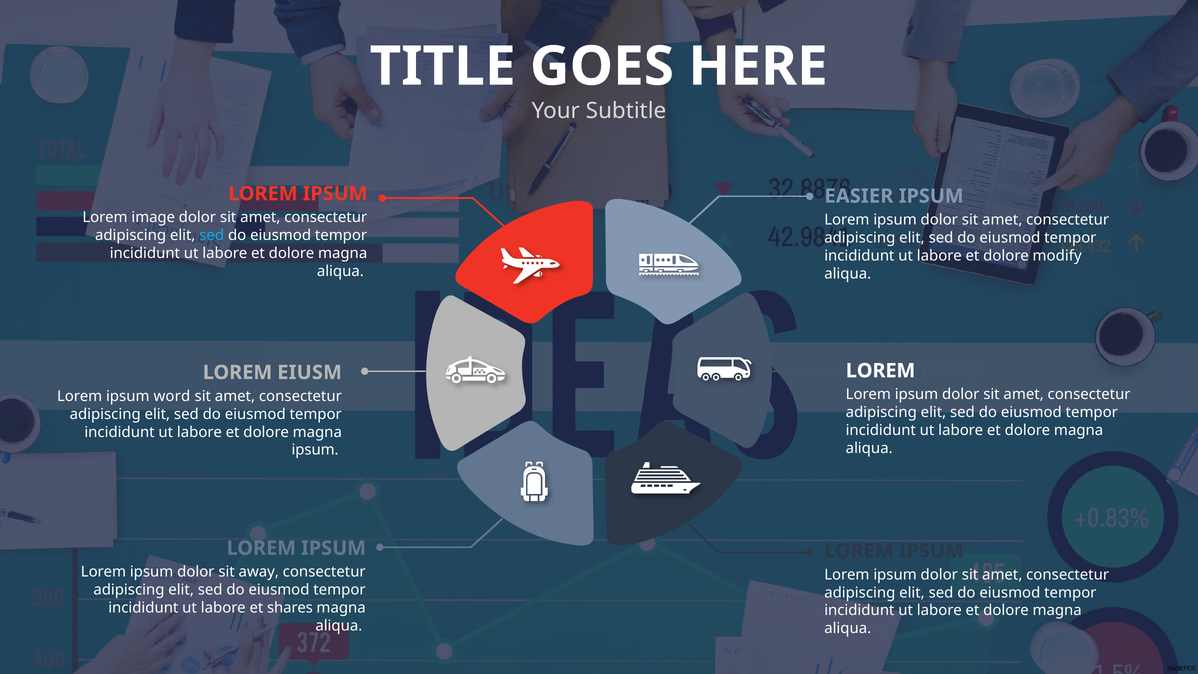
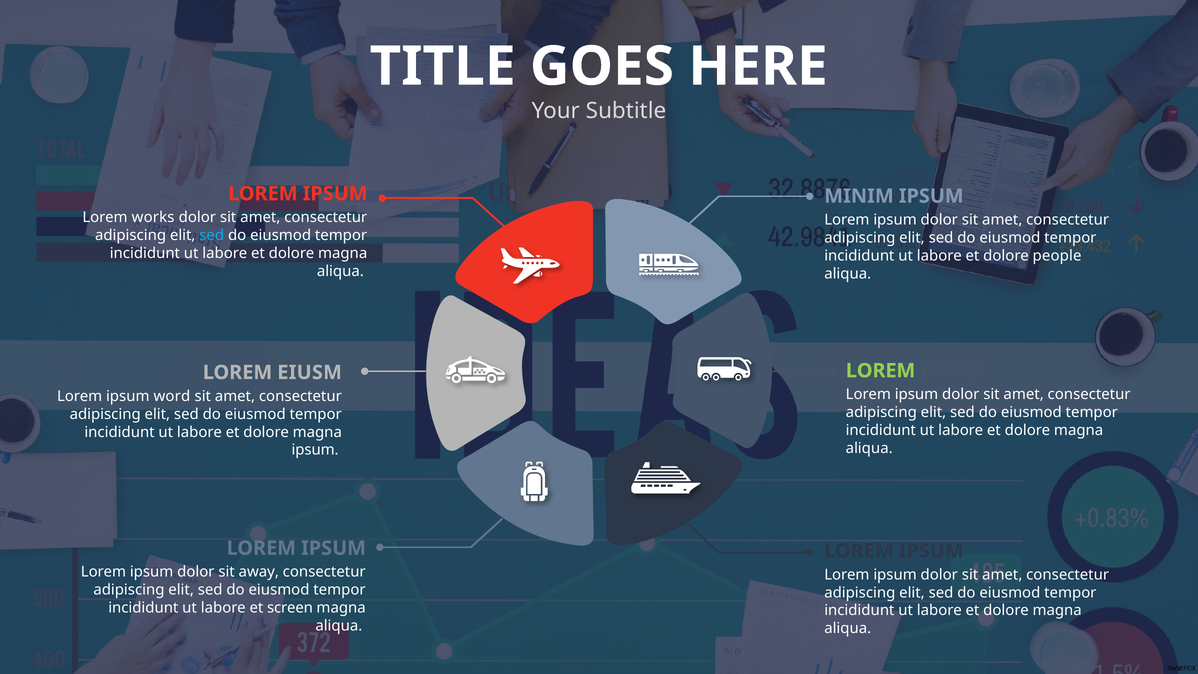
EASIER: EASIER -> MINIM
image: image -> works
modify: modify -> people
LOREM at (881, 371) colour: white -> light green
shares: shares -> screen
